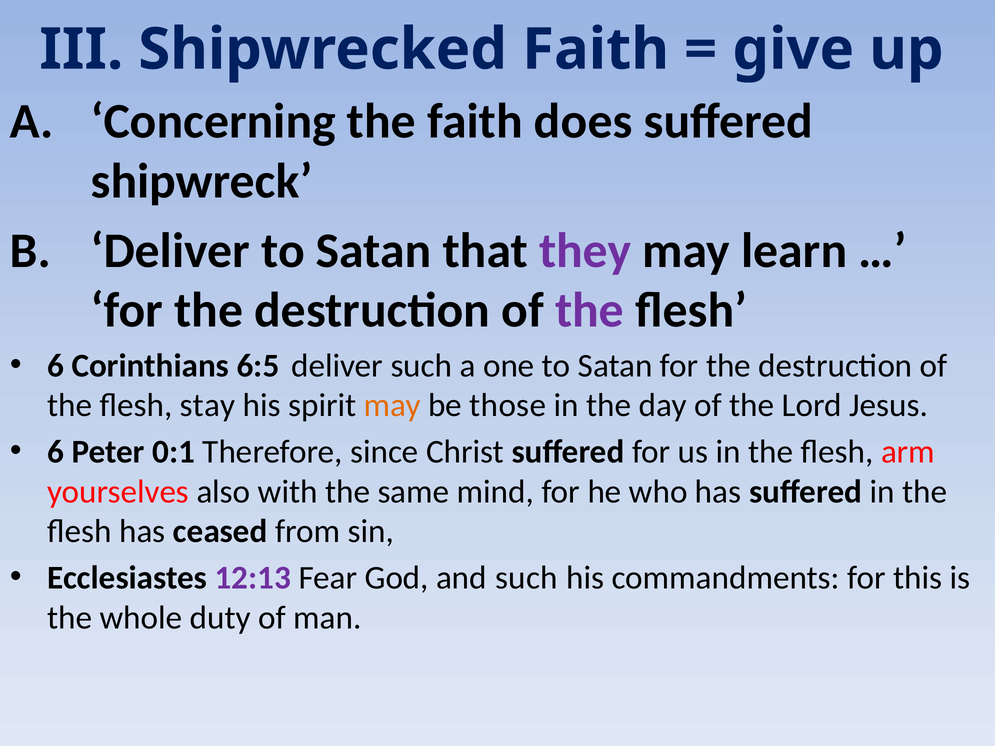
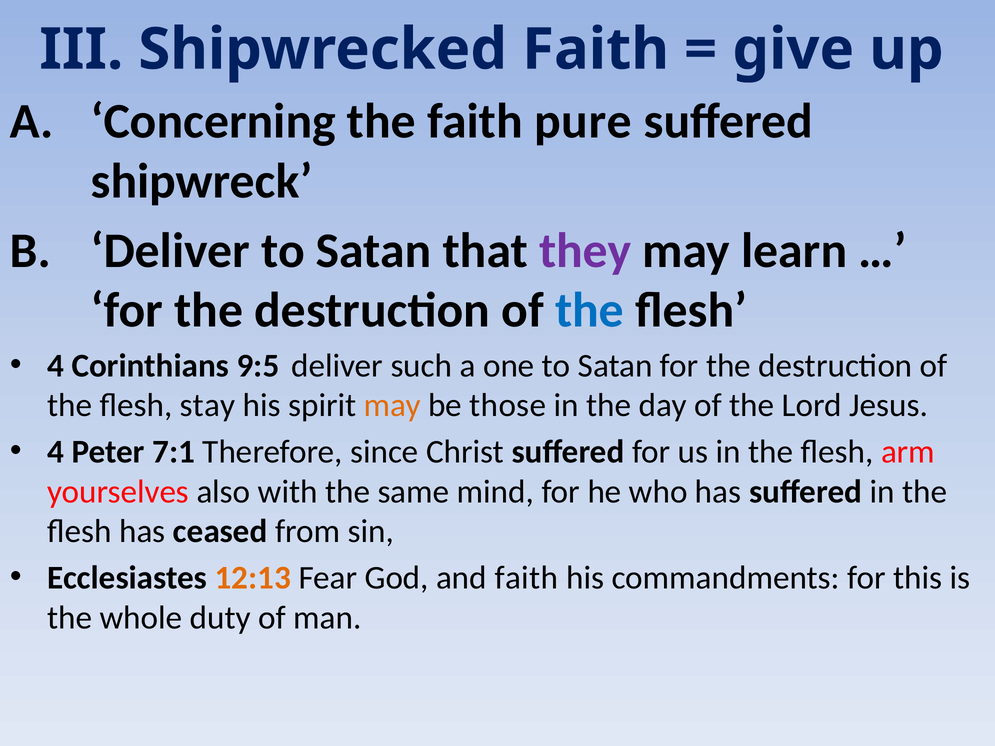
does: does -> pure
the at (590, 311) colour: purple -> blue
6 at (56, 366): 6 -> 4
6:5: 6:5 -> 9:5
6 at (56, 452): 6 -> 4
0:1: 0:1 -> 7:1
12:13 colour: purple -> orange
and such: such -> faith
